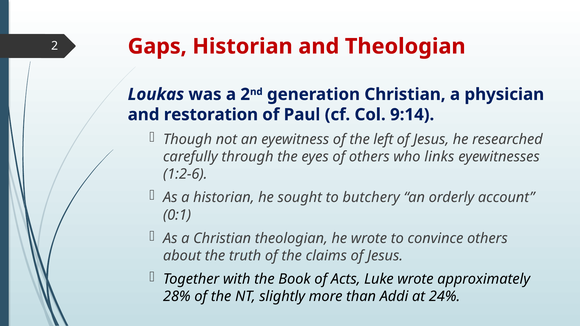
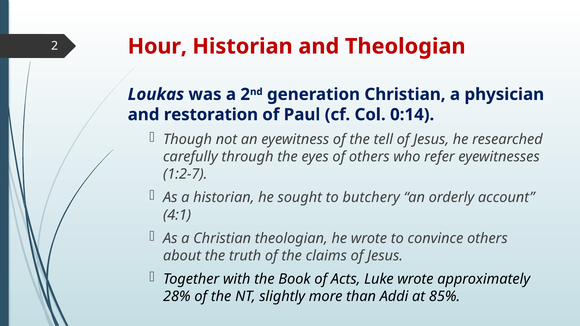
Gaps: Gaps -> Hour
9:14: 9:14 -> 0:14
left: left -> tell
links: links -> refer
1:2-6: 1:2-6 -> 1:2-7
0:1: 0:1 -> 4:1
24%: 24% -> 85%
